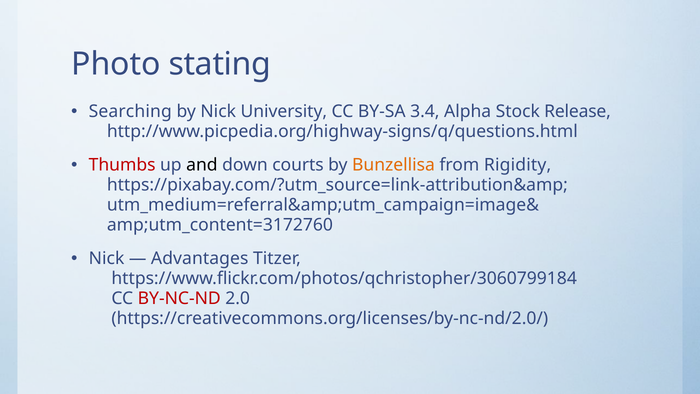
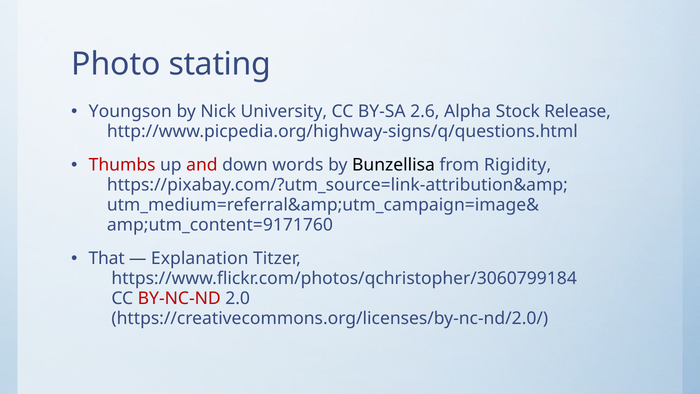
Searching: Searching -> Youngson
3.4: 3.4 -> 2.6
and colour: black -> red
courts: courts -> words
Bunzellisa colour: orange -> black
amp;utm_content=3172760: amp;utm_content=3172760 -> amp;utm_content=9171760
Nick at (107, 258): Nick -> That
Advantages: Advantages -> Explanation
